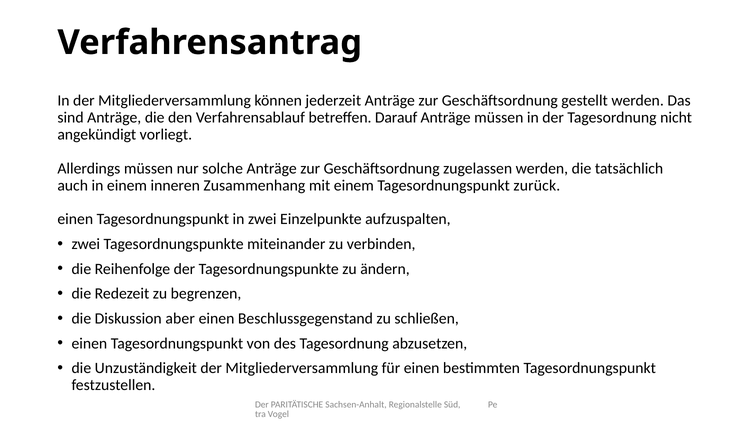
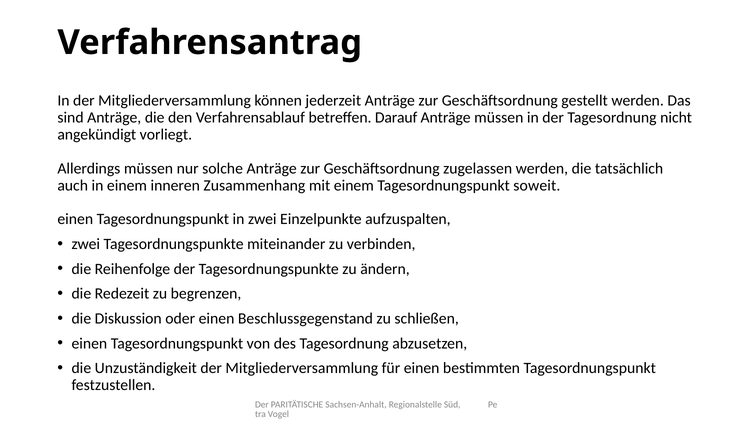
zurück: zurück -> soweit
aber: aber -> oder
